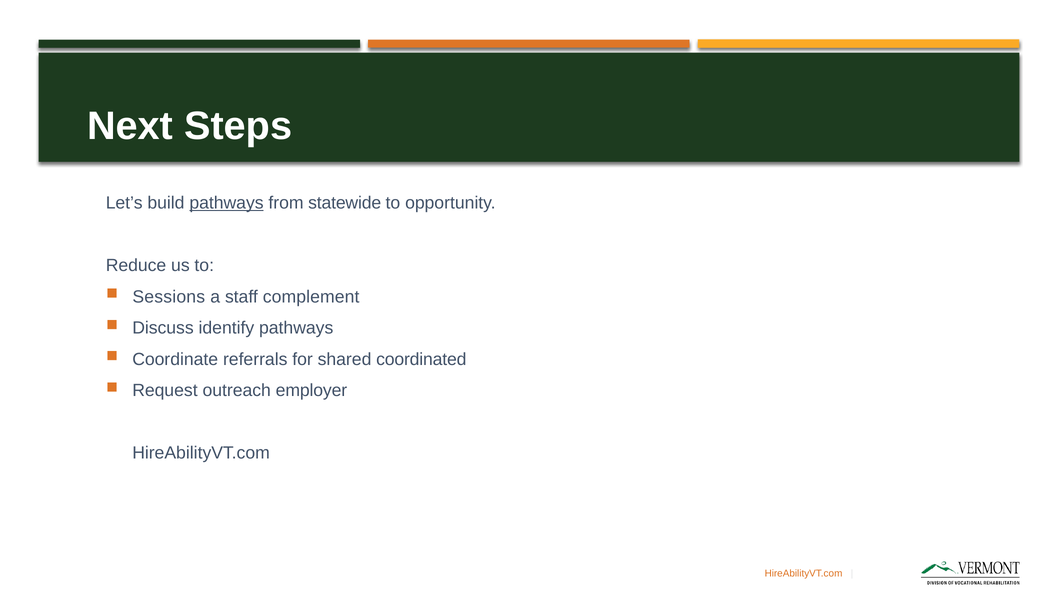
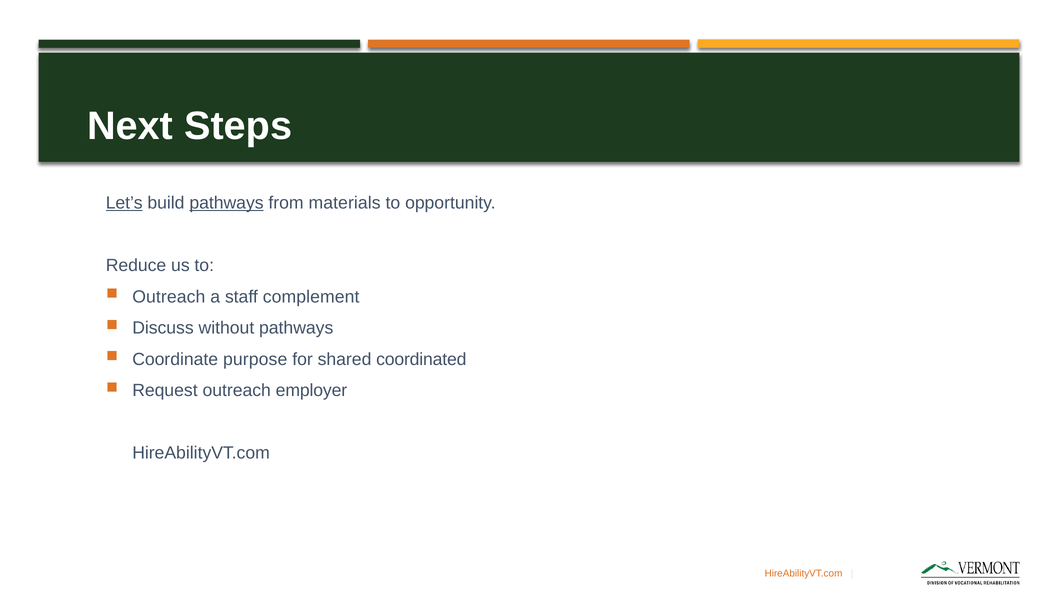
Let’s underline: none -> present
statewide: statewide -> materials
Sessions at (169, 297): Sessions -> Outreach
identify: identify -> without
referrals: referrals -> purpose
